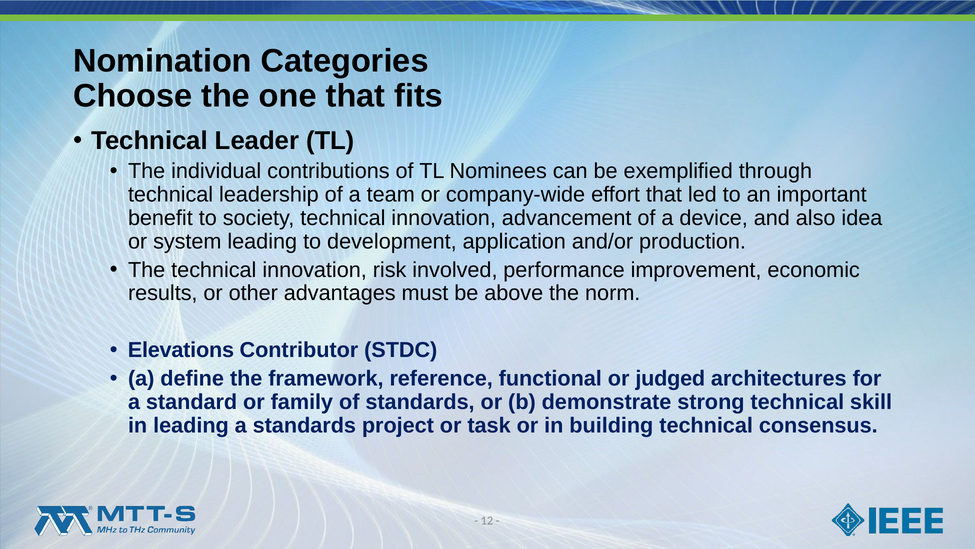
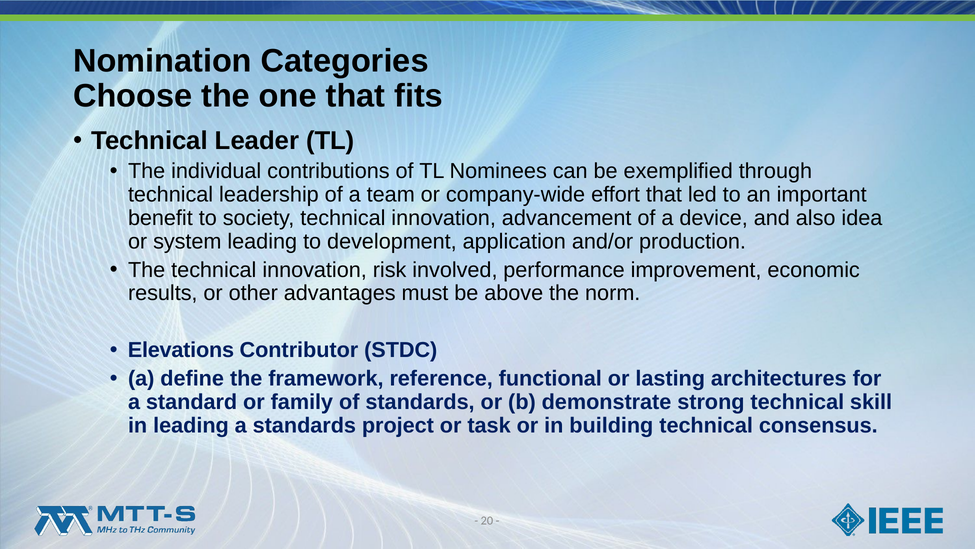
judged: judged -> lasting
12: 12 -> 20
